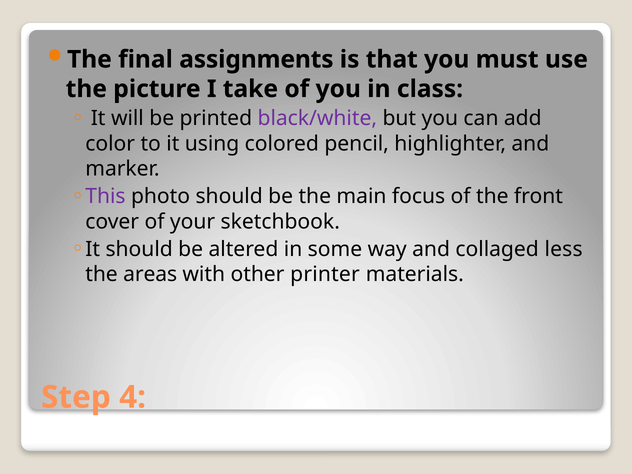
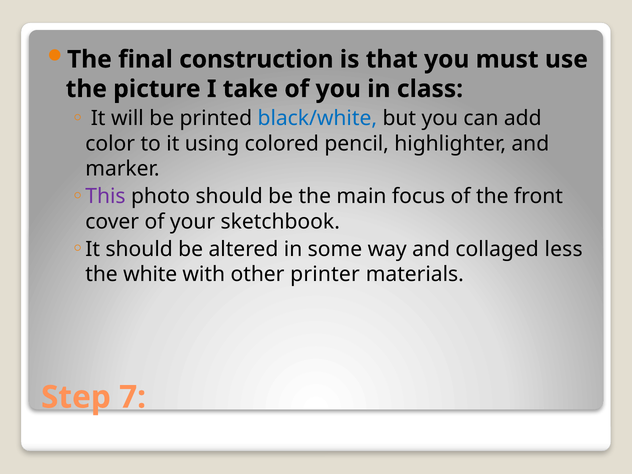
assignments: assignments -> construction
black/white colour: purple -> blue
areas: areas -> white
4: 4 -> 7
